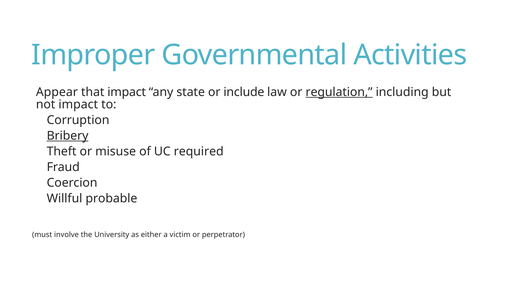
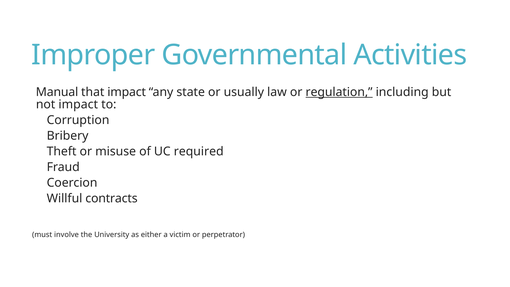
Appear: Appear -> Manual
include: include -> usually
Bribery underline: present -> none
probable: probable -> contracts
